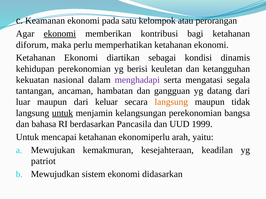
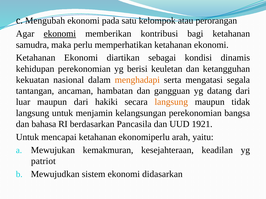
Keamanan: Keamanan -> Mengubah
diforum: diforum -> samudra
menghadapi colour: purple -> orange
keluar: keluar -> hakiki
untuk at (62, 113) underline: present -> none
1999: 1999 -> 1921
